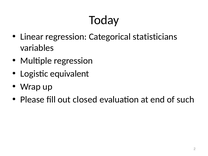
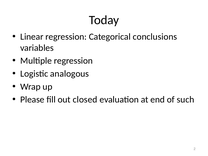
statisticians: statisticians -> conclusions
equivalent: equivalent -> analogous
